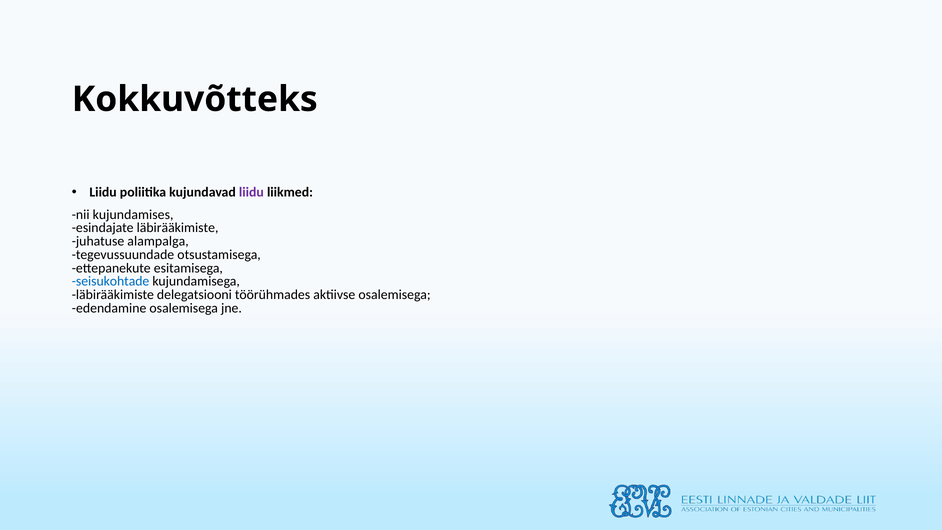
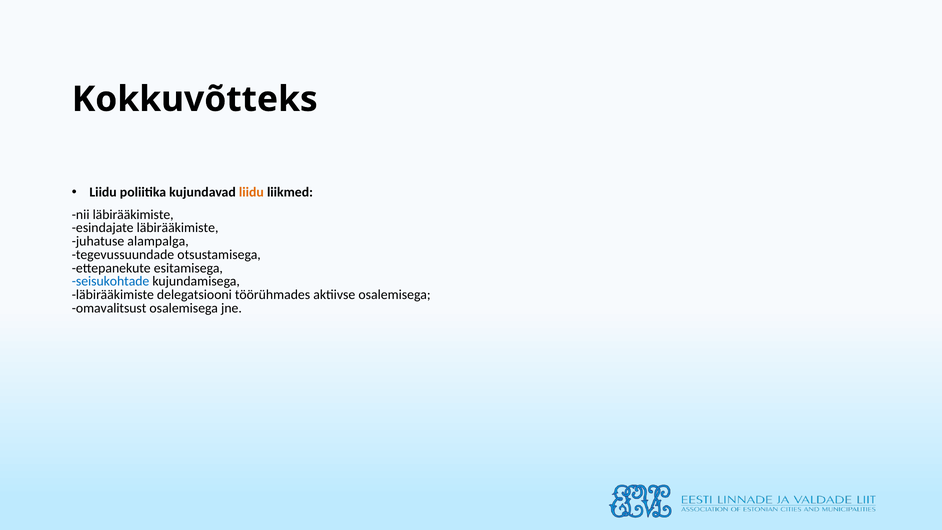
liidu at (251, 192) colour: purple -> orange
nii kujundamises: kujundamises -> läbirääkimiste
edendamine: edendamine -> omavalitsust
